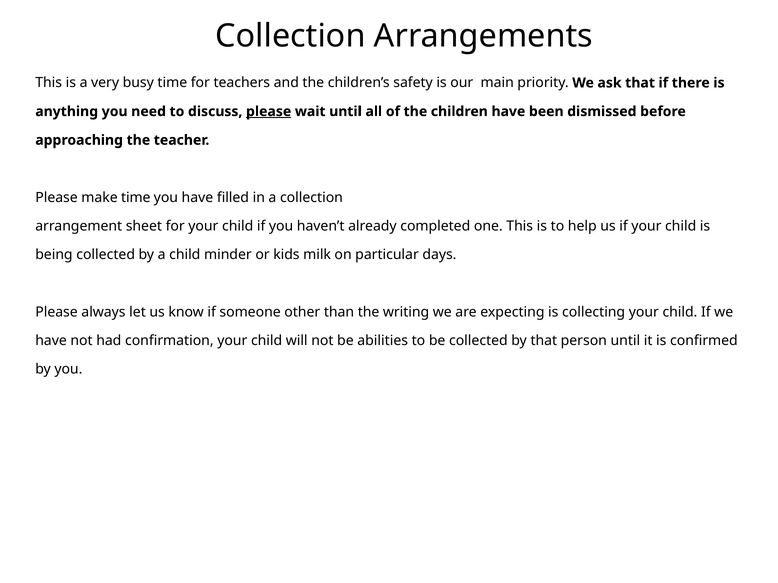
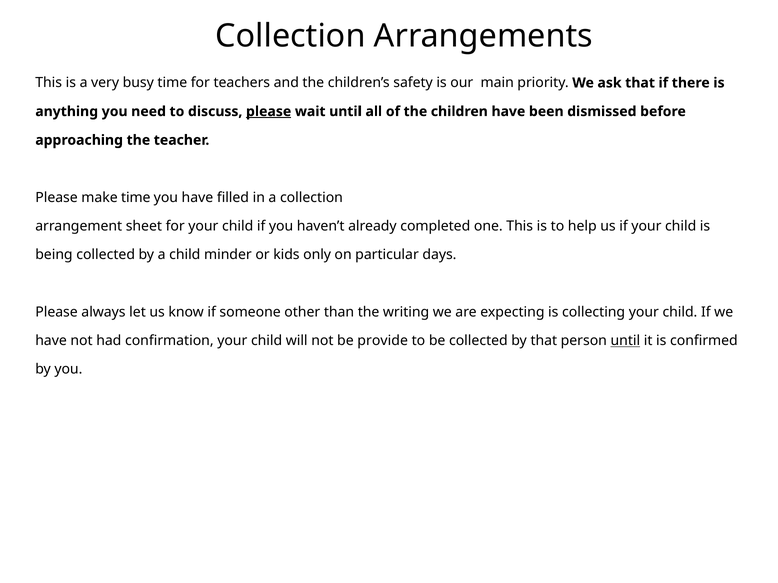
milk: milk -> only
abilities: abilities -> provide
until at (625, 341) underline: none -> present
